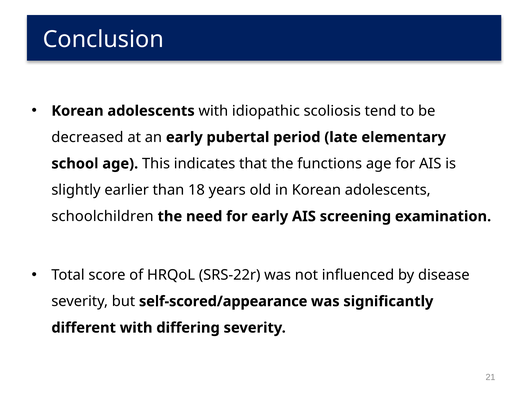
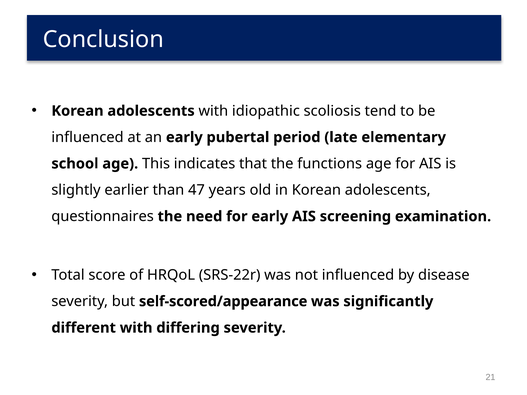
decreased at (87, 137): decreased -> influenced
18: 18 -> 47
schoolchildren: schoolchildren -> questionnaires
